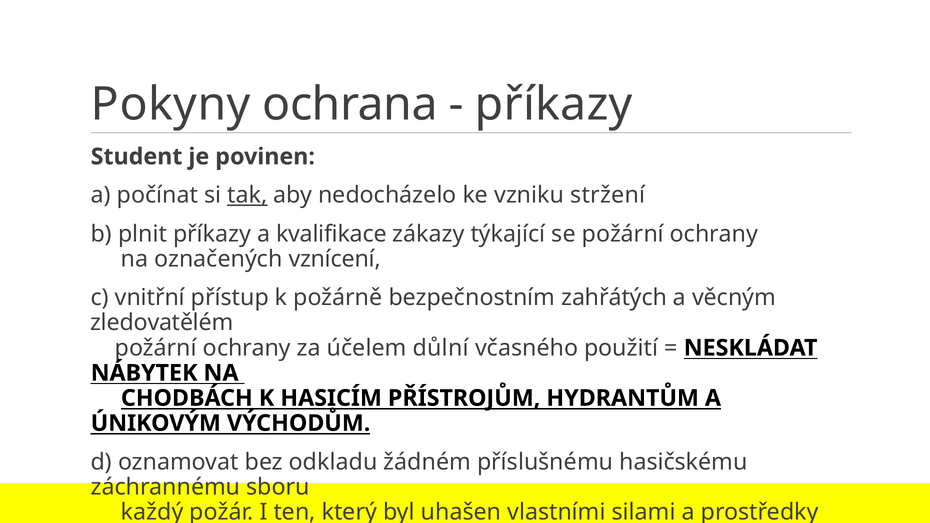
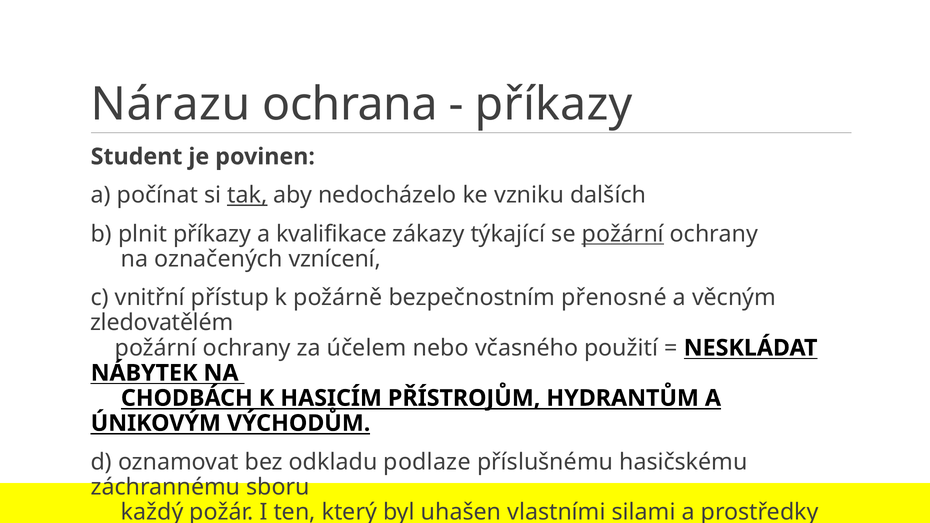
Pokyny: Pokyny -> Nárazu
stržení: stržení -> dalších
požární at (623, 234) underline: none -> present
zahřátých: zahřátých -> přenosné
důlní: důlní -> nebo
žádném: žádném -> podlaze
